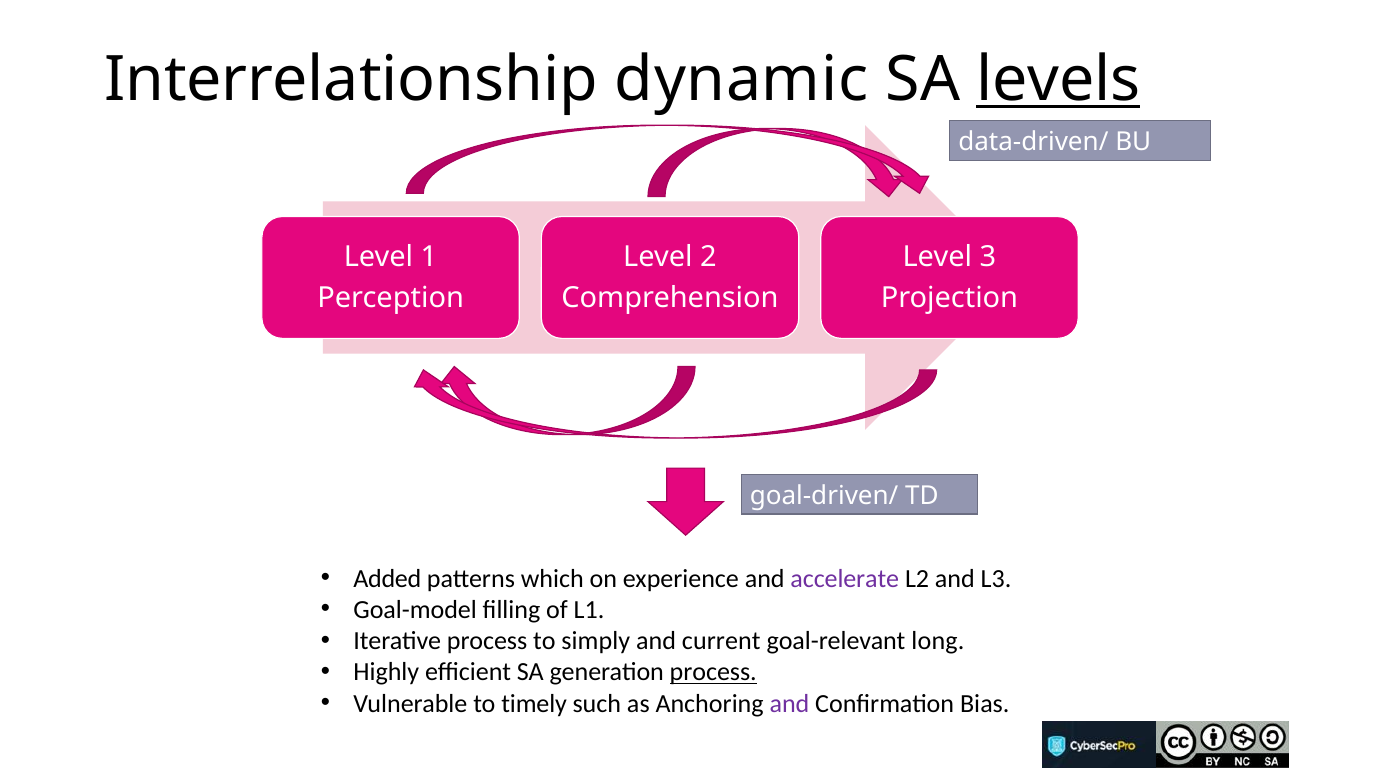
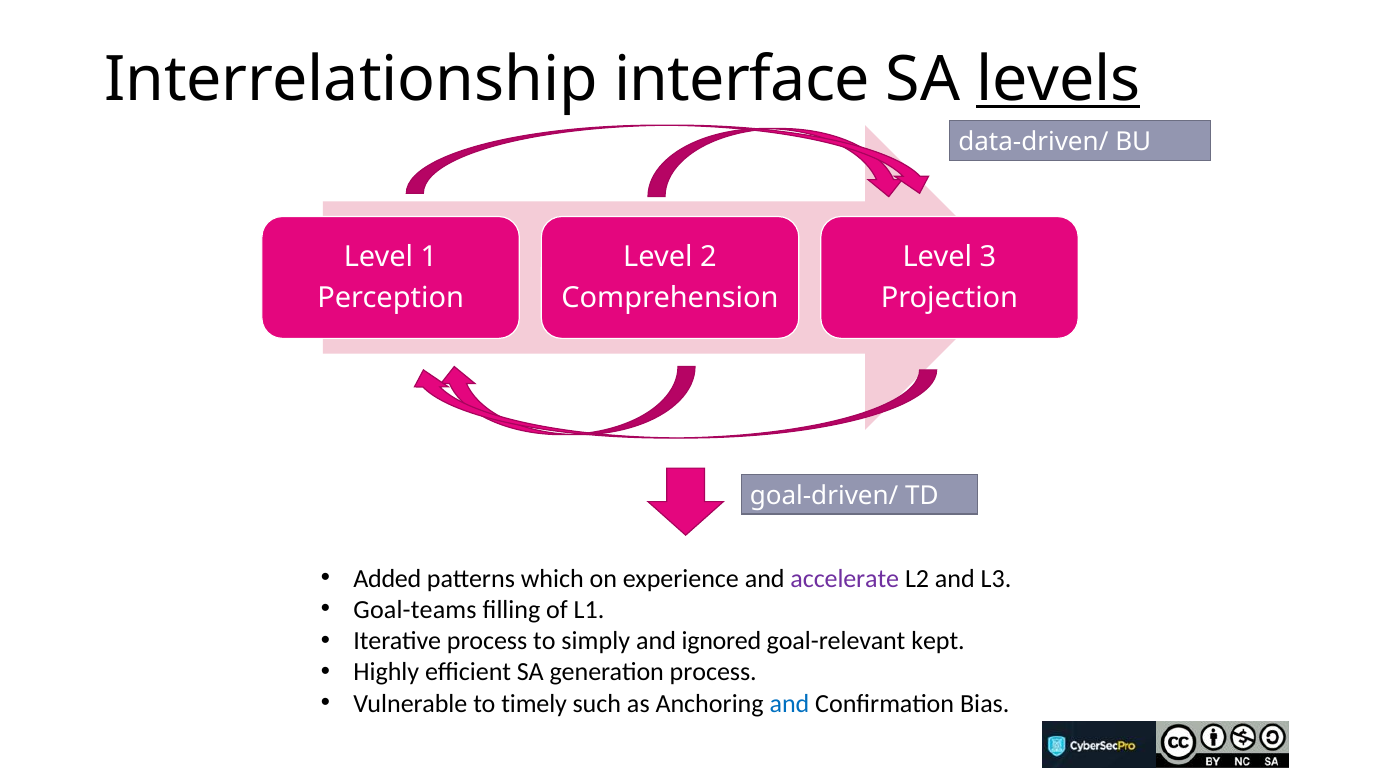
dynamic: dynamic -> interface
Goal-model: Goal-model -> Goal-teams
current: current -> ignored
long: long -> kept
process at (713, 672) underline: present -> none
and at (789, 703) colour: purple -> blue
